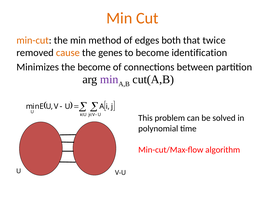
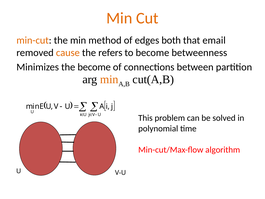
twice: twice -> email
genes: genes -> refers
identification: identification -> betweenness
min at (109, 79) colour: purple -> orange
